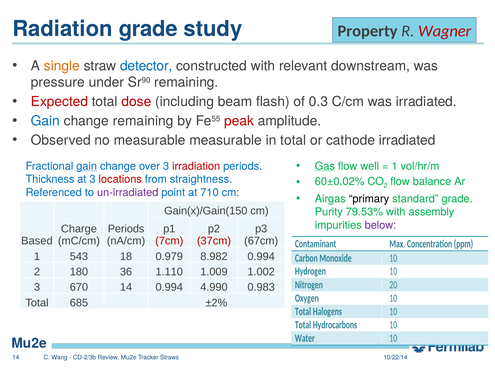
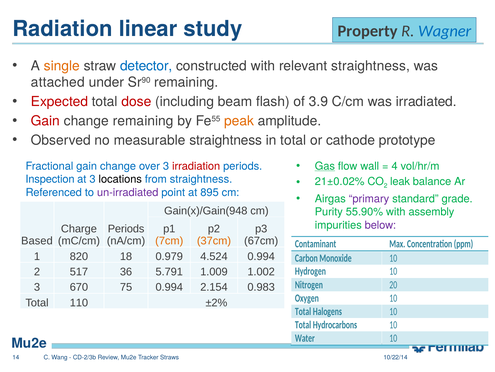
Radiation grade: grade -> linear
Wagner colour: red -> blue
relevant downstream: downstream -> straightness
pressure: pressure -> attached
0.3: 0.3 -> 3.9
Gain at (45, 121) colour: blue -> red
peak colour: red -> orange
measurable measurable: measurable -> straightness
cathode irradiated: irradiated -> prototype
well: well -> wall
1 at (395, 166): 1 -> 4
gain at (87, 166) underline: present -> none
Thickness: Thickness -> Inspection
locations colour: red -> black
60±0.02%: 60±0.02% -> 21±0.02%
2 flow: flow -> leak
710: 710 -> 895
primary colour: black -> purple
Gain(x)/Gain(150: Gain(x)/Gain(150 -> Gain(x)/Gain(948
79.53%: 79.53% -> 55.90%
7cm colour: red -> orange
37cm colour: red -> orange
543: 543 -> 820
8.982: 8.982 -> 4.524
180: 180 -> 517
1.110: 1.110 -> 5.791
670 14: 14 -> 75
4.990: 4.990 -> 2.154
685: 685 -> 110
